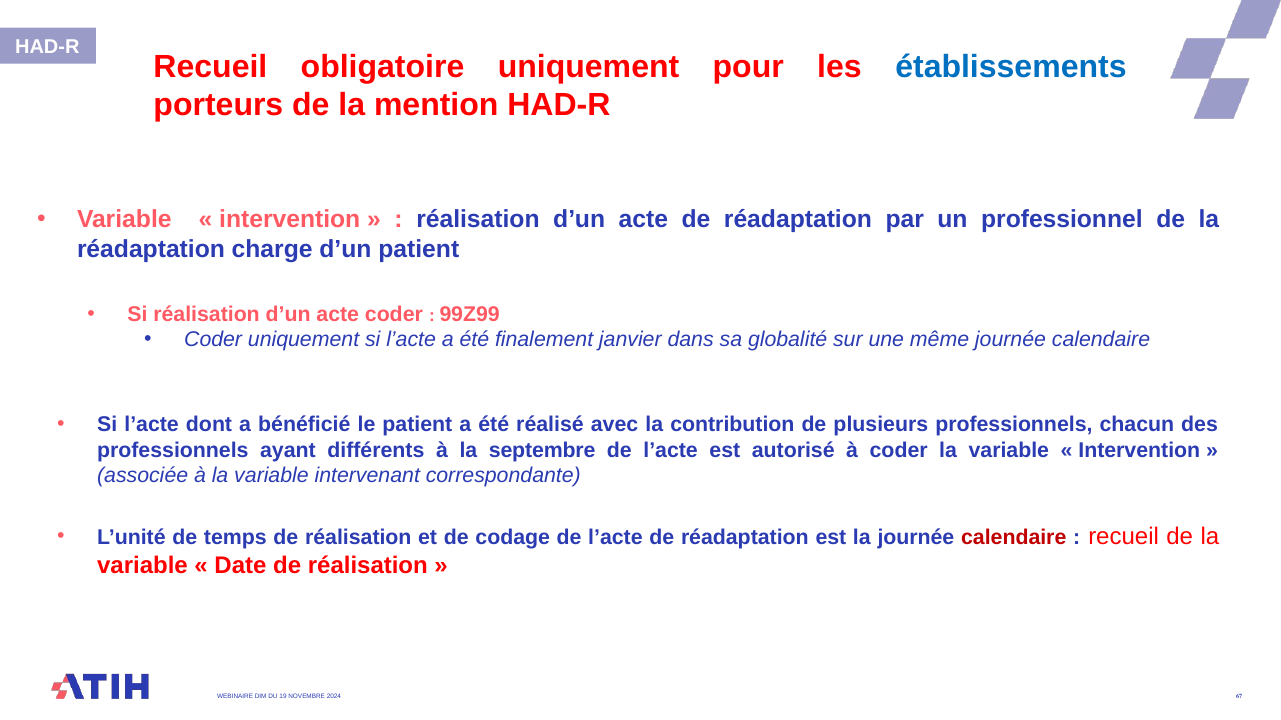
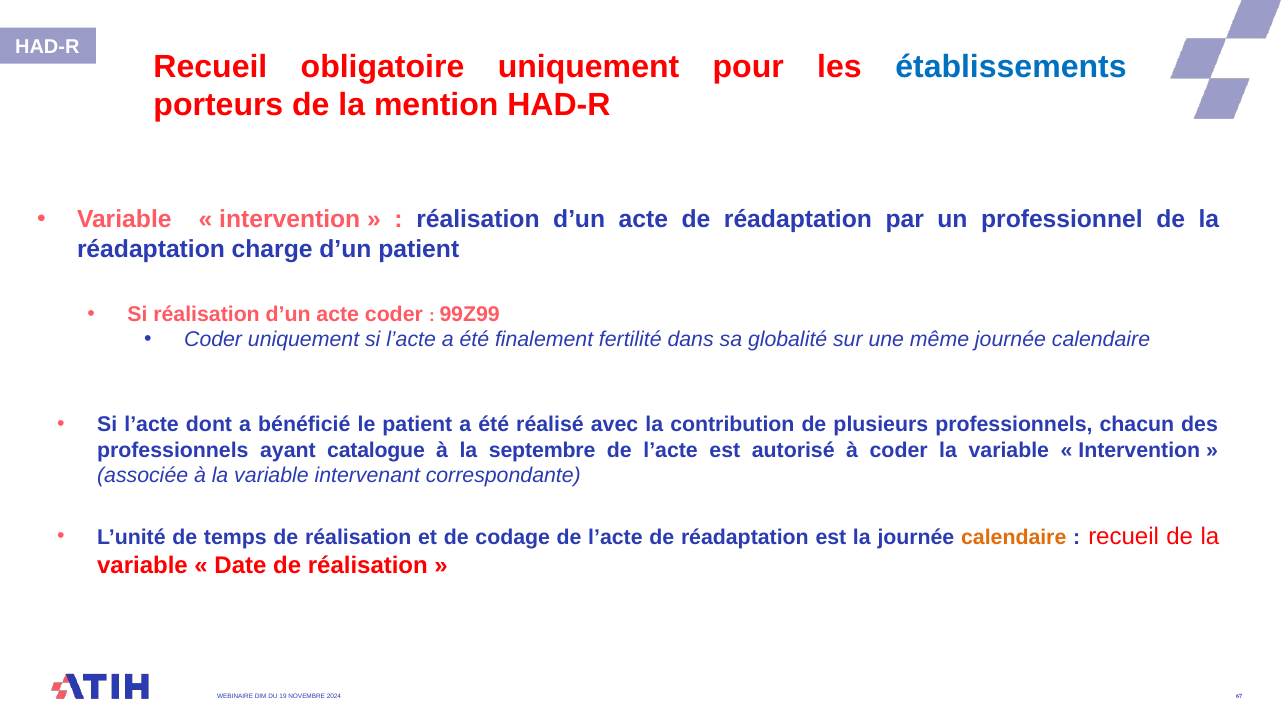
janvier: janvier -> fertilité
différents: différents -> catalogue
calendaire at (1014, 538) colour: red -> orange
